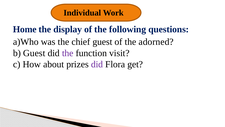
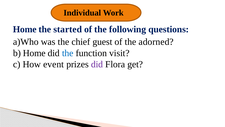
display: display -> started
b Guest: Guest -> Home
the at (68, 53) colour: purple -> blue
about: about -> event
